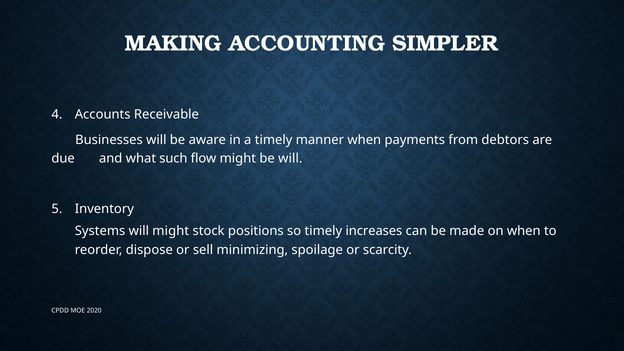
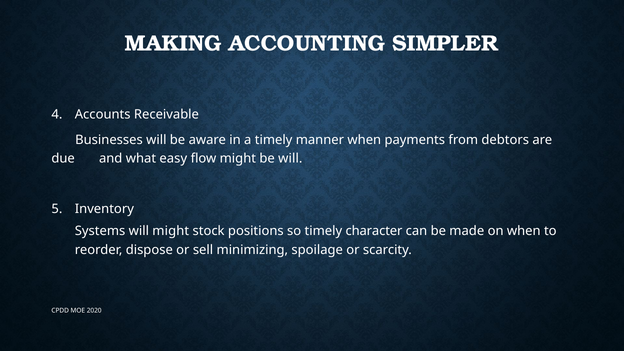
such: such -> easy
increases: increases -> character
